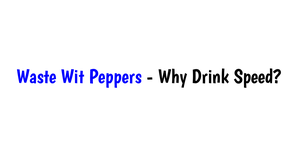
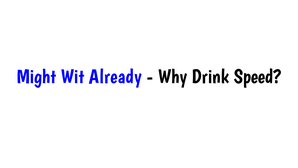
Waste: Waste -> Might
Peppers: Peppers -> Already
